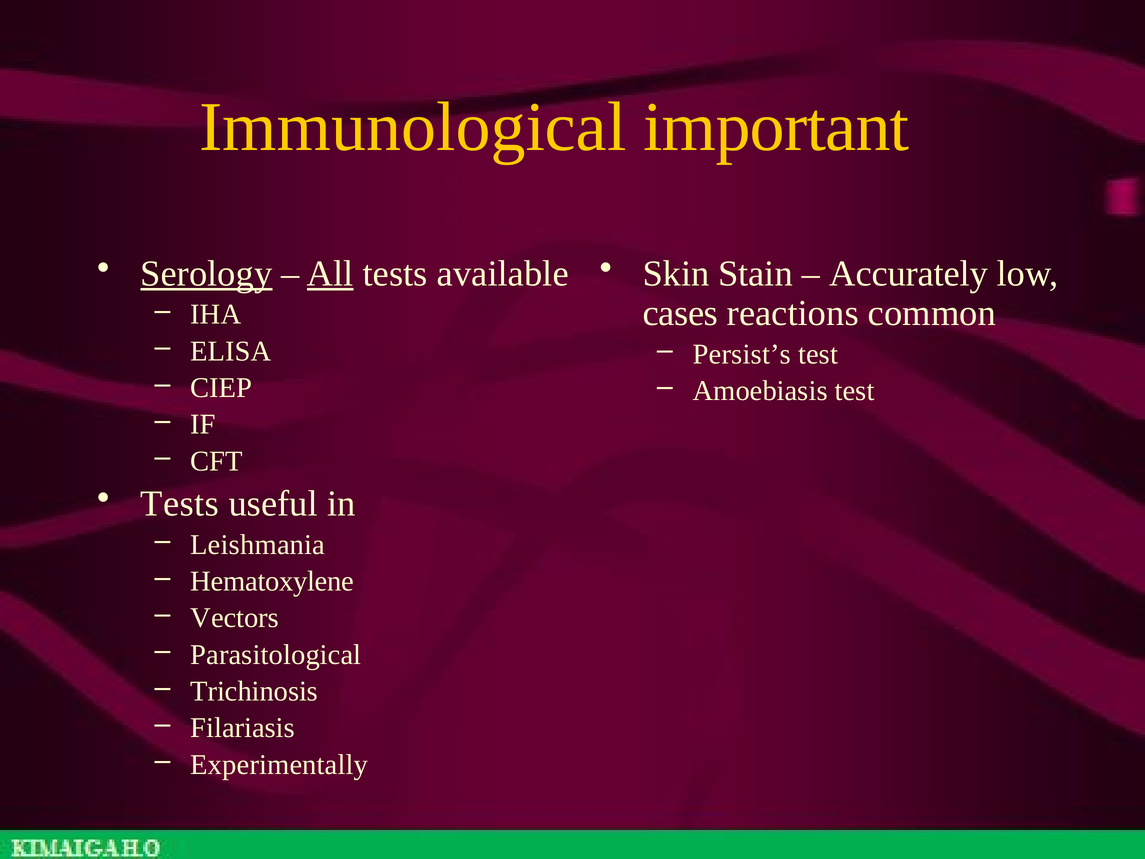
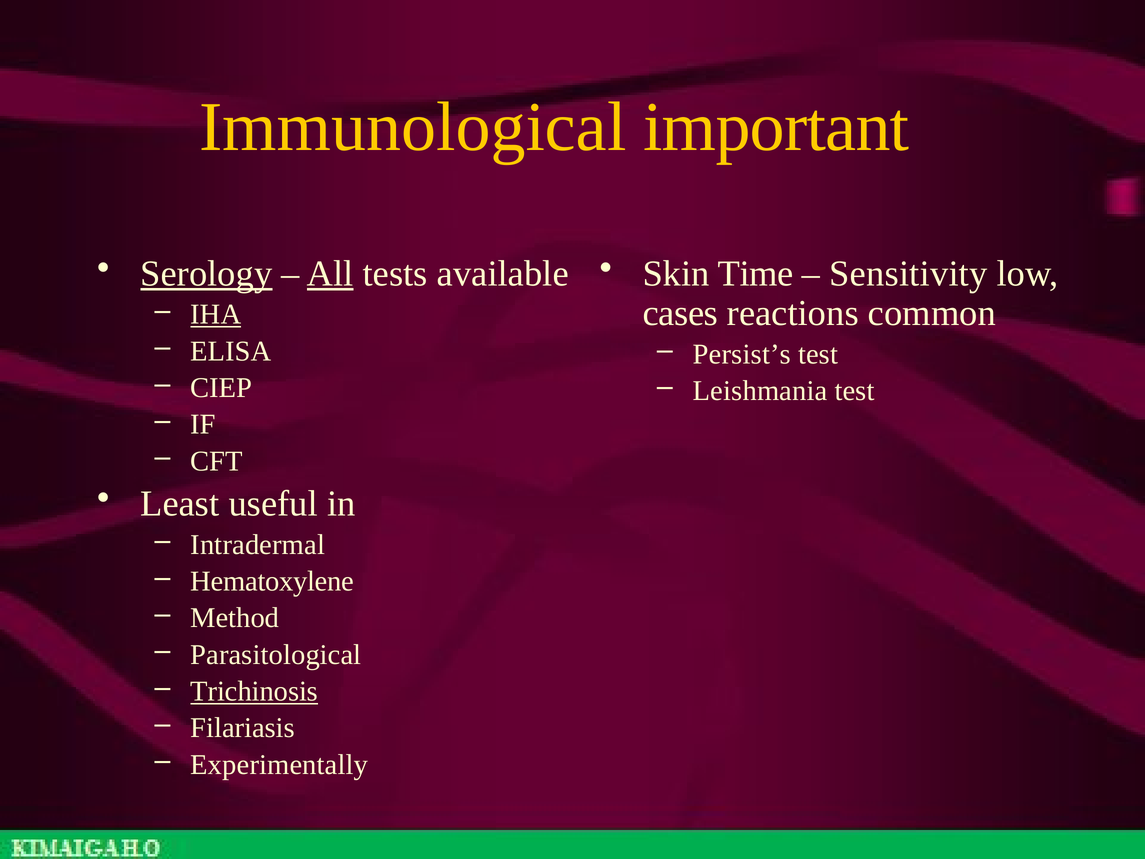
Stain: Stain -> Time
Accurately: Accurately -> Sensitivity
IHA underline: none -> present
Amoebiasis: Amoebiasis -> Leishmania
Tests at (180, 504): Tests -> Least
Leishmania: Leishmania -> Intradermal
Vectors: Vectors -> Method
Trichinosis underline: none -> present
